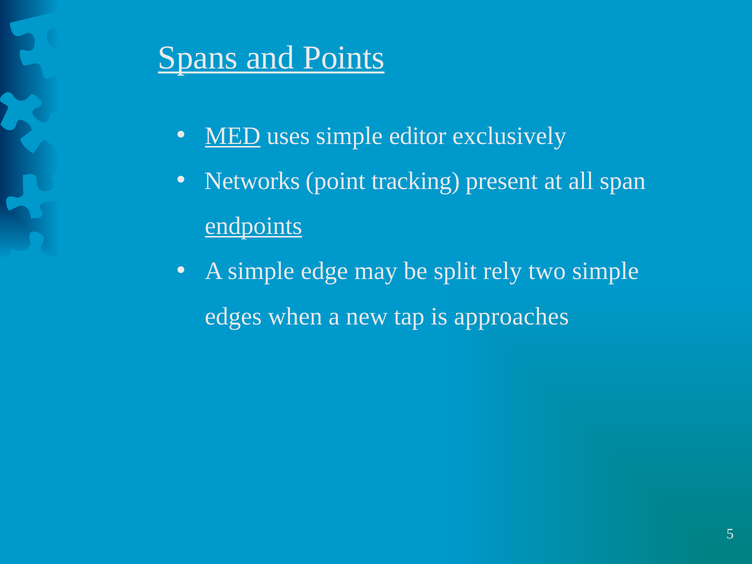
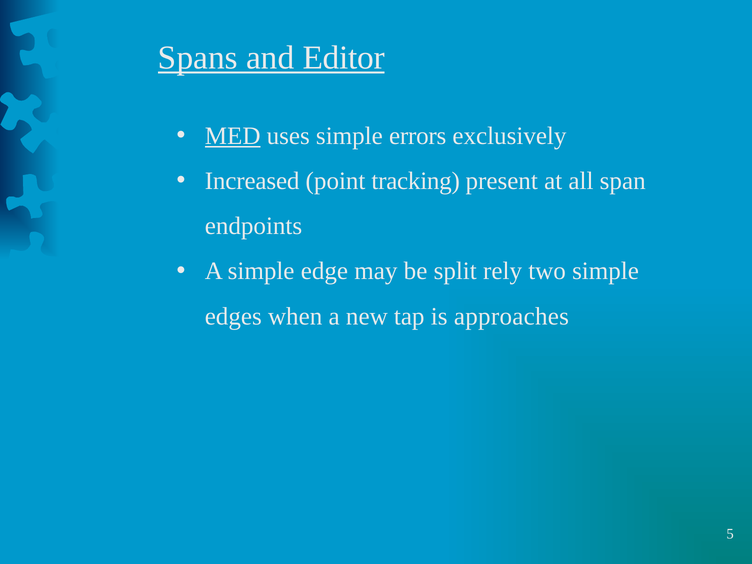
Points: Points -> Editor
editor: editor -> errors
Networks: Networks -> Increased
endpoints underline: present -> none
